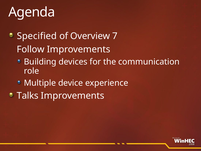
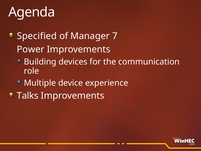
Overview: Overview -> Manager
Follow: Follow -> Power
